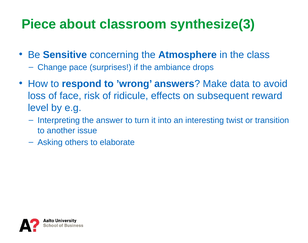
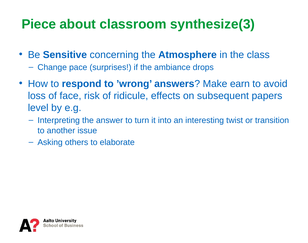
data: data -> earn
reward: reward -> papers
